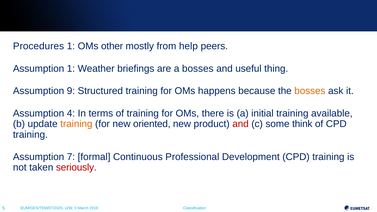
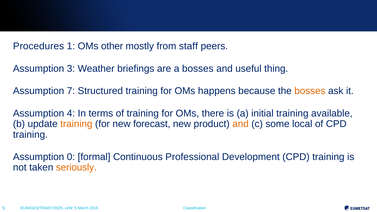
help: help -> staff
Assumption 1: 1 -> 3
9: 9 -> 7
oriented: oriented -> forecast
and at (240, 124) colour: red -> orange
think: think -> local
7: 7 -> 0
seriously colour: red -> orange
